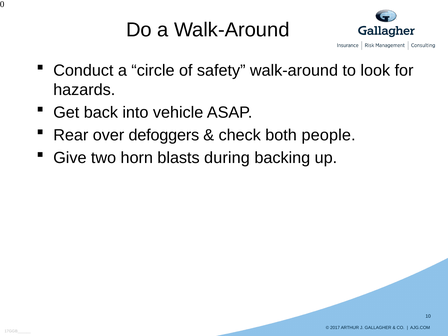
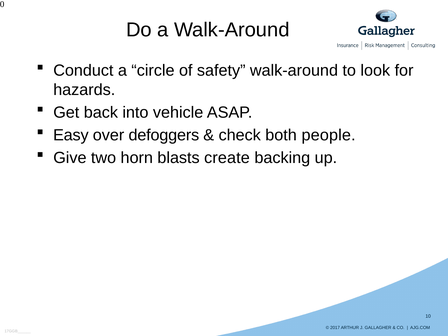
Rear: Rear -> Easy
during: during -> create
